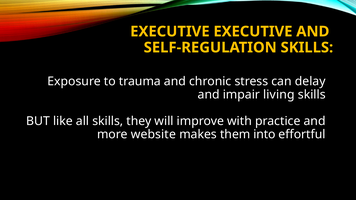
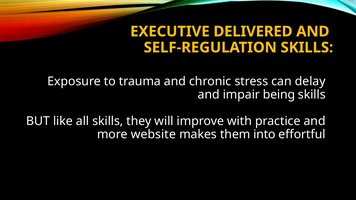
EXECUTIVE EXECUTIVE: EXECUTIVE -> DELIVERED
living: living -> being
